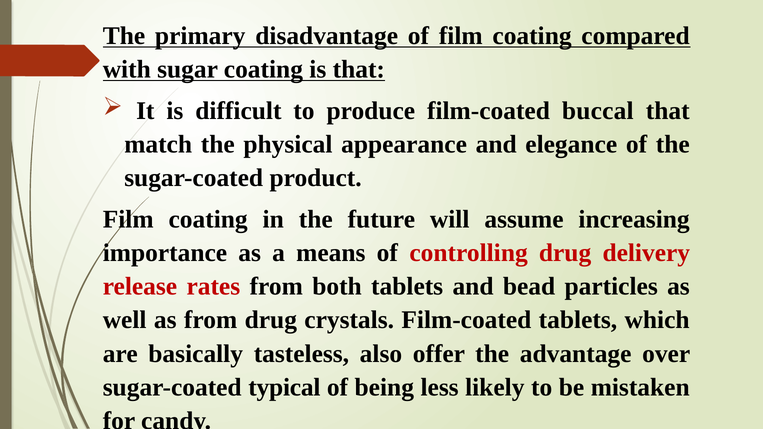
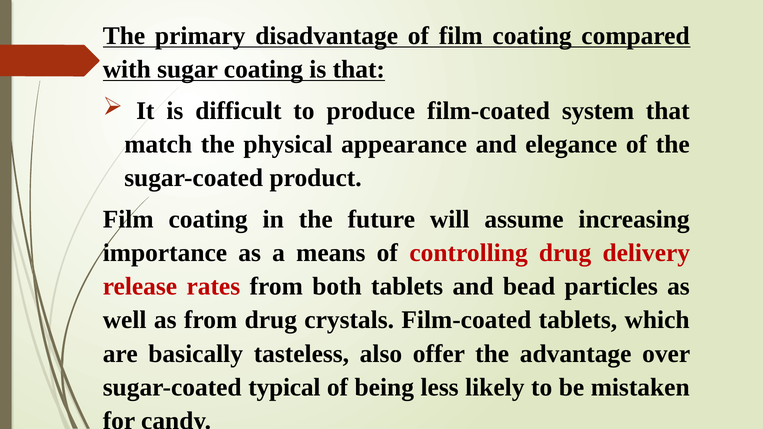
buccal: buccal -> system
